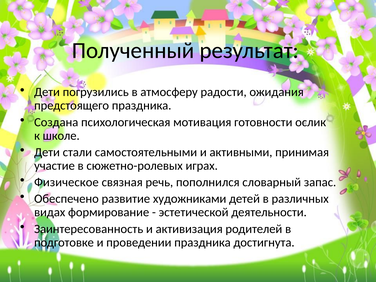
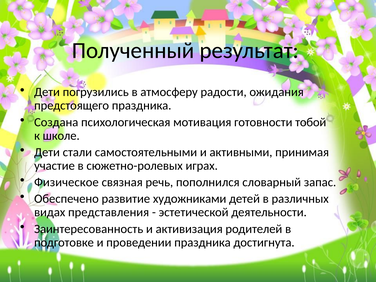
ослик: ослик -> тобой
формирование: формирование -> представления
